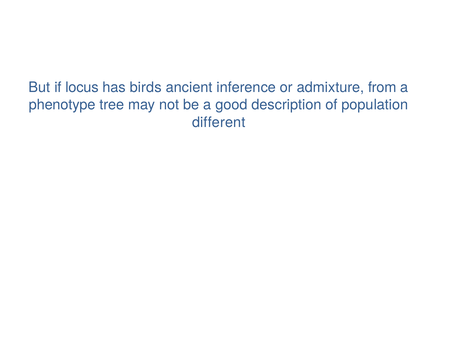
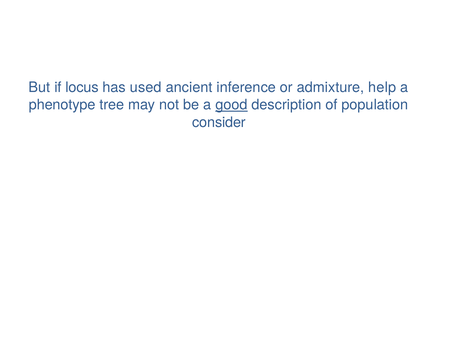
birds: birds -> used
from: from -> help
good underline: none -> present
different: different -> consider
